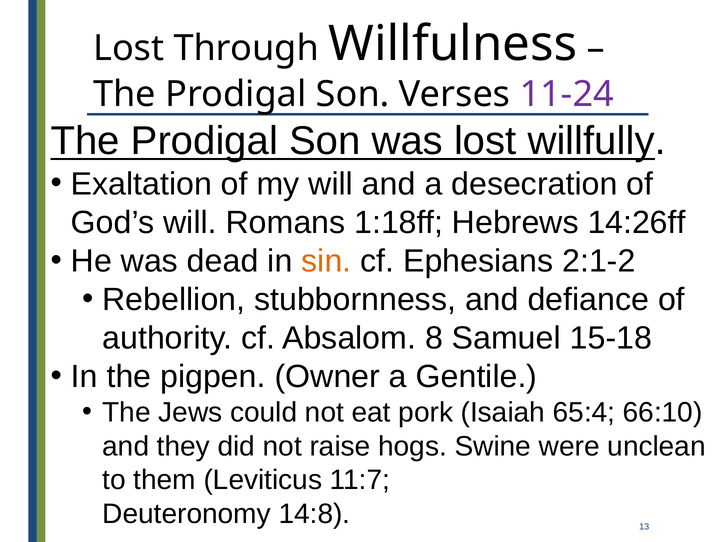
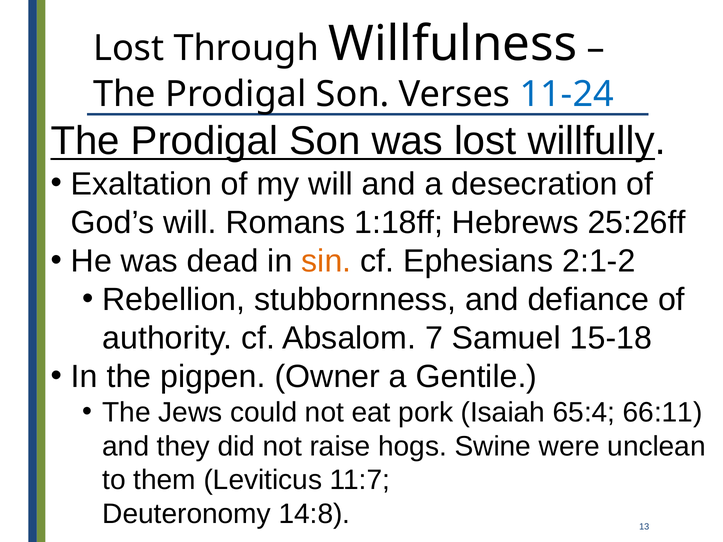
11-24 colour: purple -> blue
14:26ff: 14:26ff -> 25:26ff
8: 8 -> 7
66:10: 66:10 -> 66:11
